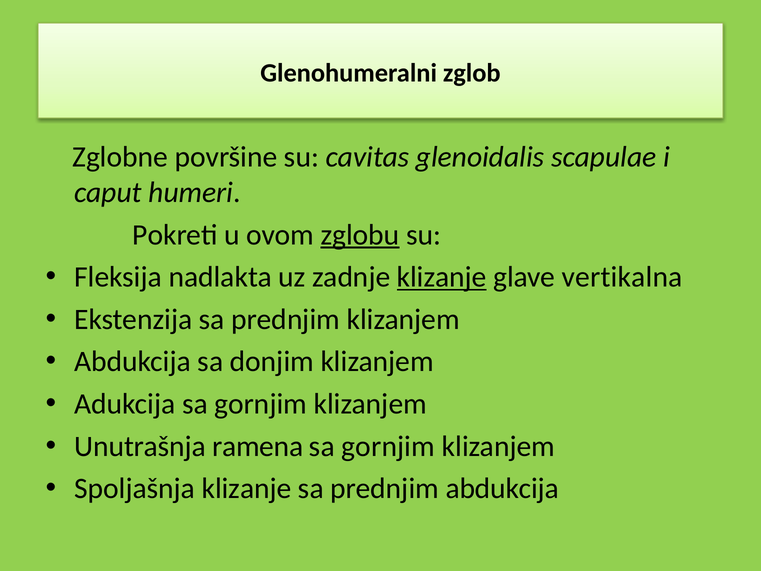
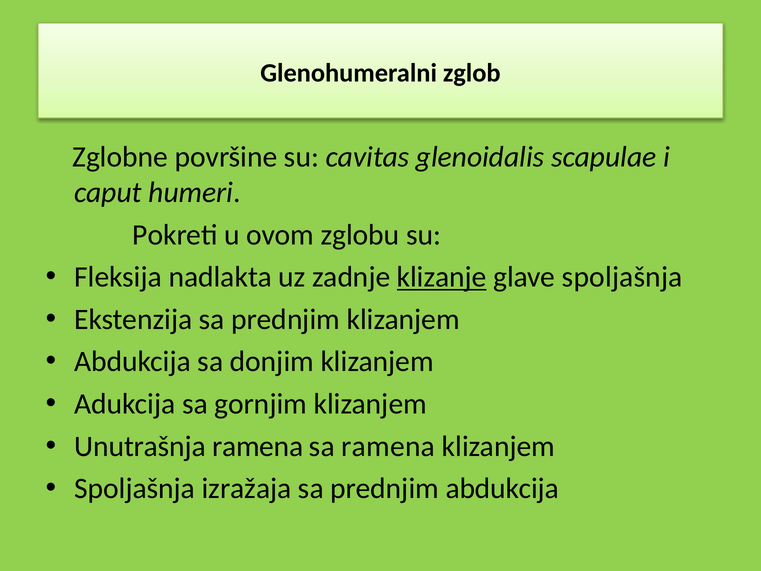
zglobu underline: present -> none
glave vertikalna: vertikalna -> spoljašnja
gornjim at (388, 446): gornjim -> ramena
Spoljašnja klizanje: klizanje -> izražaja
